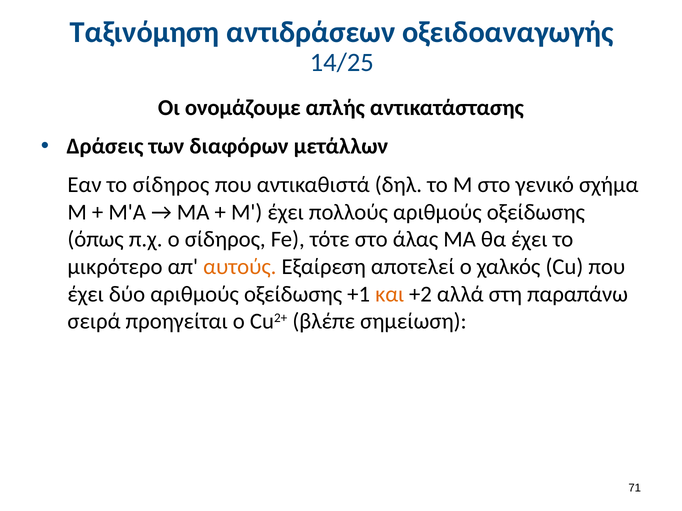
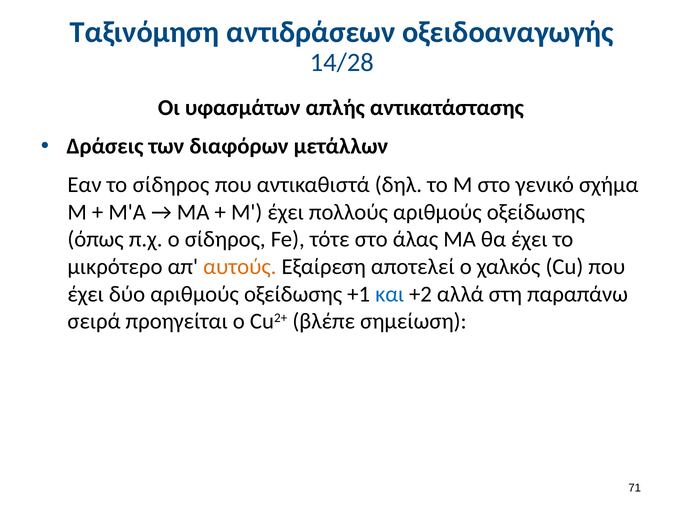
14/25: 14/25 -> 14/28
ονομάζουμε: ονομάζουμε -> υφασμάτων
και colour: orange -> blue
